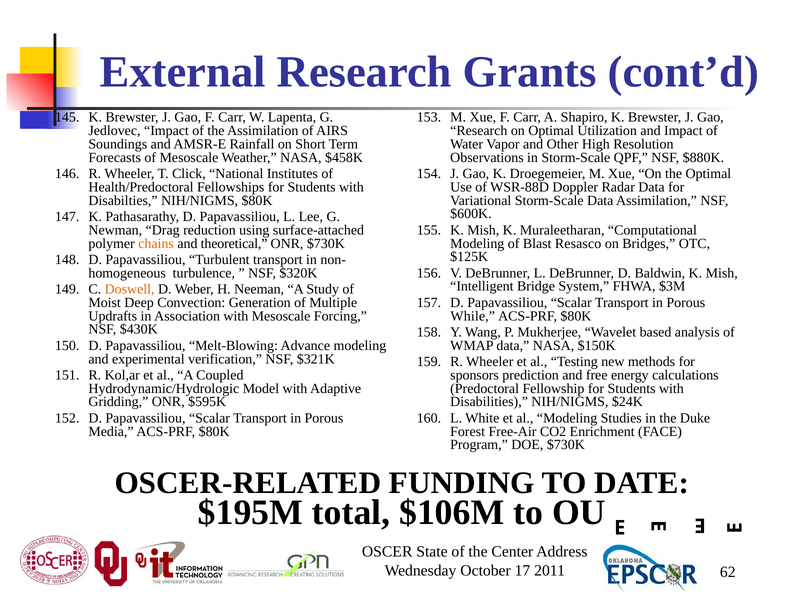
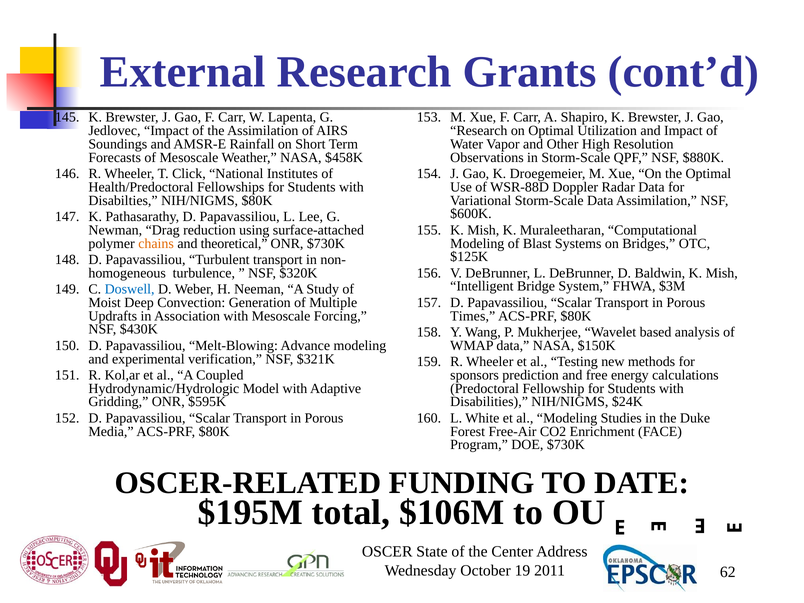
Resasco: Resasco -> Systems
Doswell colour: orange -> blue
While: While -> Times
17: 17 -> 19
